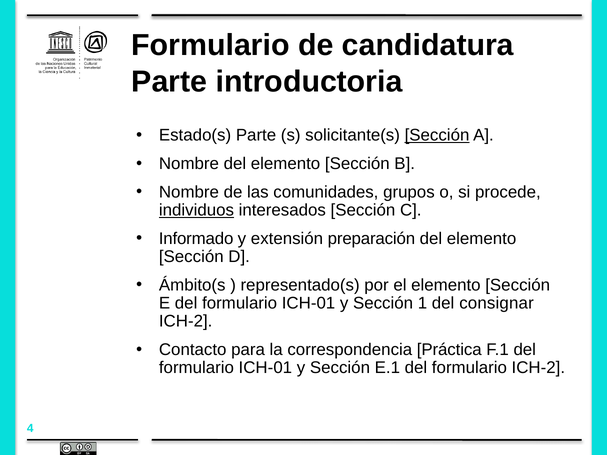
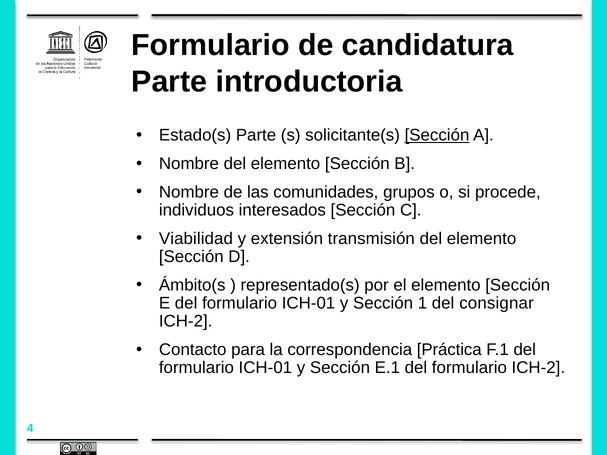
individuos underline: present -> none
Informado: Informado -> Viabilidad
preparación: preparación -> transmisión
